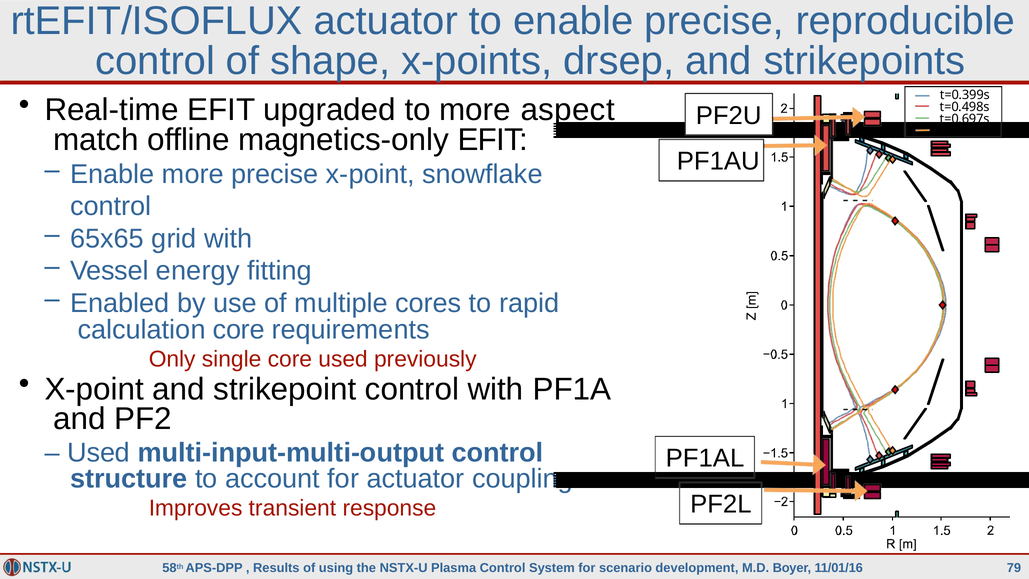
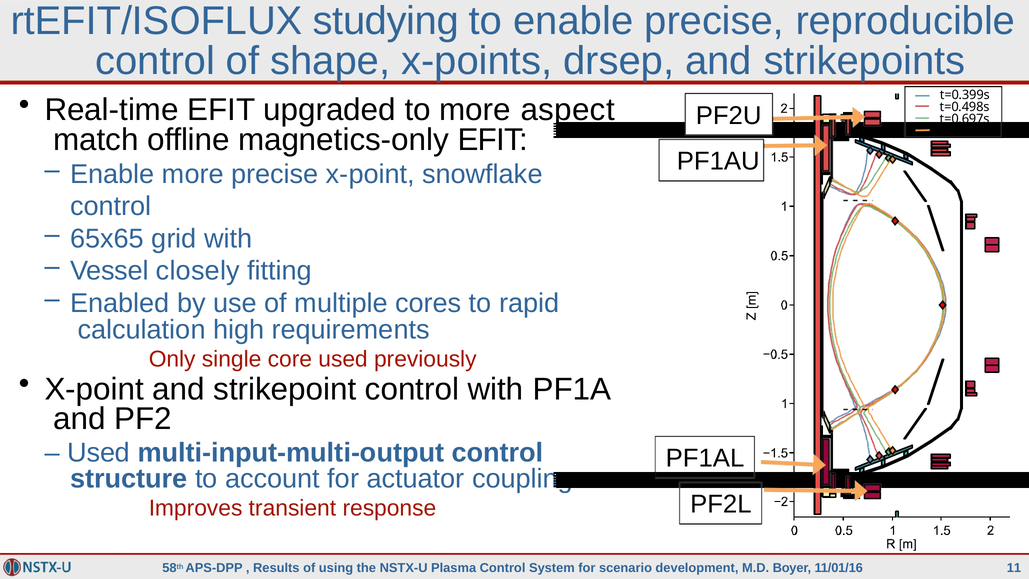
rtEFIT/ISOFLUX actuator: actuator -> studying
energy: energy -> closely
calculation core: core -> high
79: 79 -> 11
